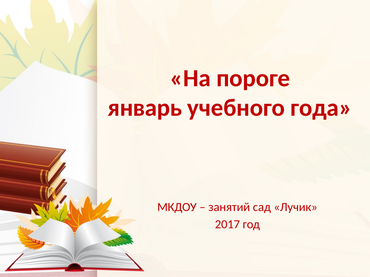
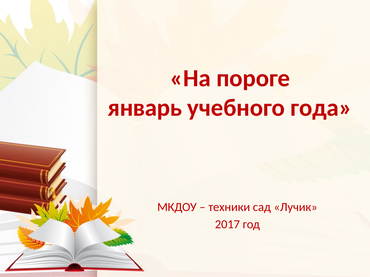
занятий: занятий -> техники
